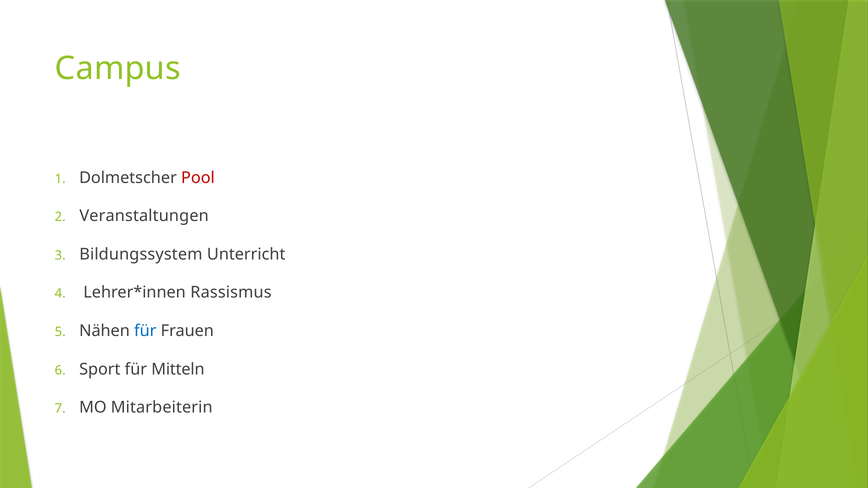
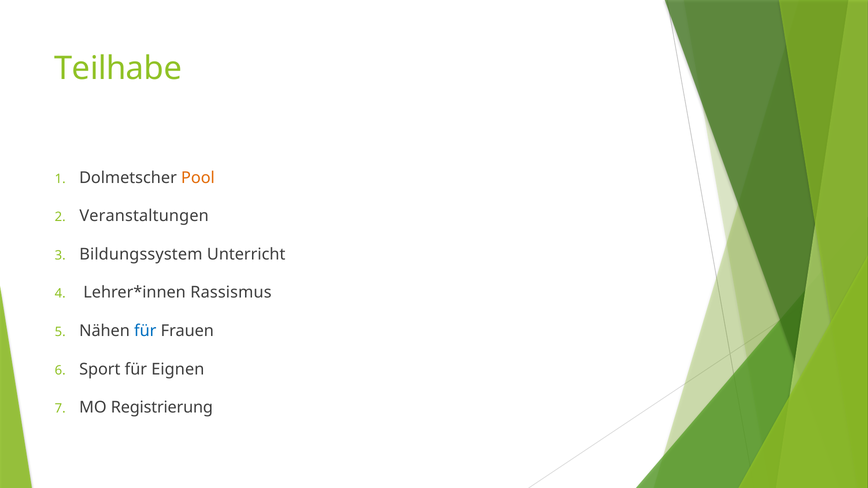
Campus: Campus -> Teilhabe
Pool colour: red -> orange
Mitteln: Mitteln -> Eignen
Mitarbeiterin: Mitarbeiterin -> Registrierung
